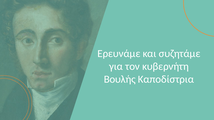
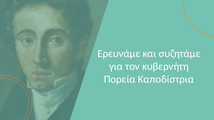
Βουλής: Βουλής -> Πορεία
